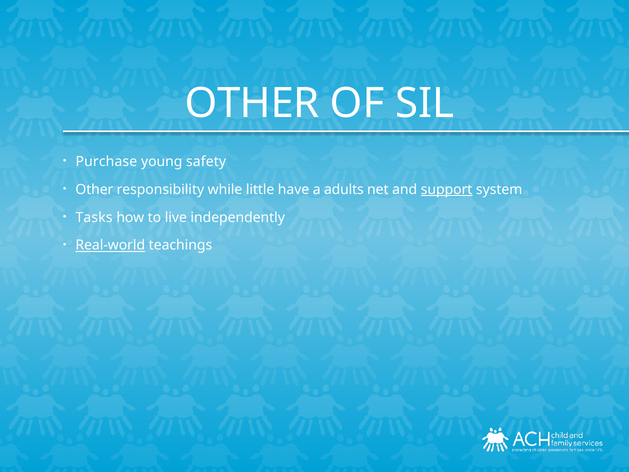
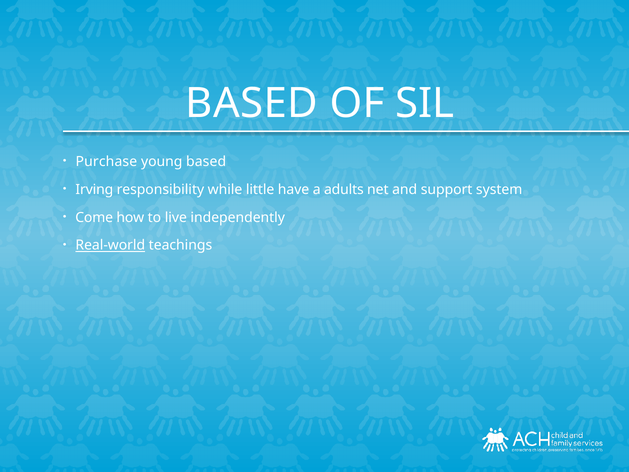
OTHER at (252, 104): OTHER -> BASED
young safety: safety -> based
Other at (94, 189): Other -> Irving
support underline: present -> none
Tasks: Tasks -> Come
